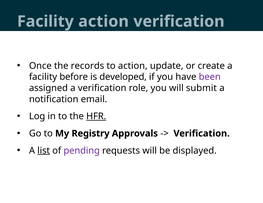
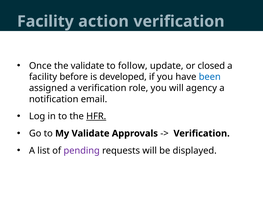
the records: records -> validate
to action: action -> follow
create: create -> closed
been colour: purple -> blue
submit: submit -> agency
My Registry: Registry -> Validate
list underline: present -> none
